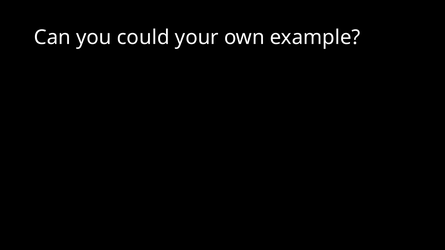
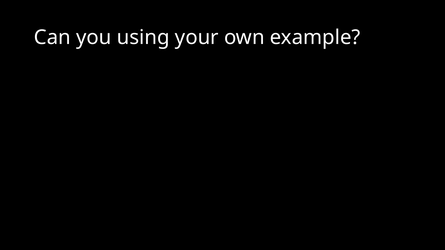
could: could -> using
